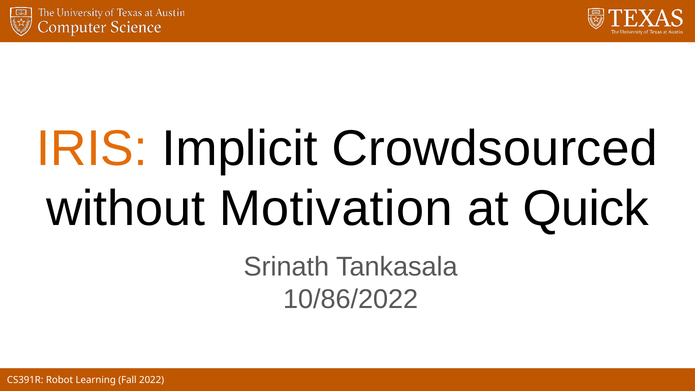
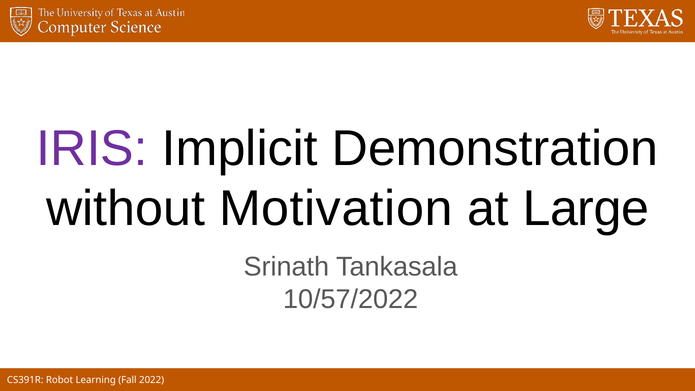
IRIS colour: orange -> purple
Crowdsourced: Crowdsourced -> Demonstration
Quick: Quick -> Large
10/86/2022: 10/86/2022 -> 10/57/2022
